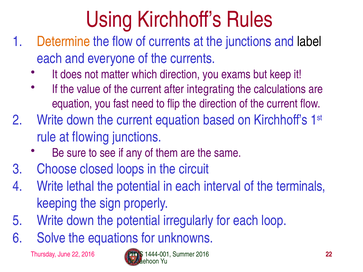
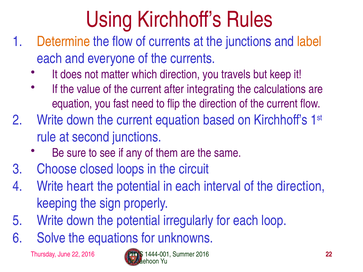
label colour: black -> orange
exams: exams -> travels
flowing: flowing -> second
lethal: lethal -> heart
of the terminals: terminals -> direction
